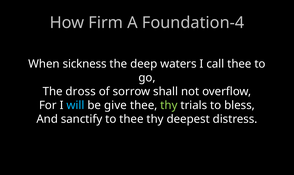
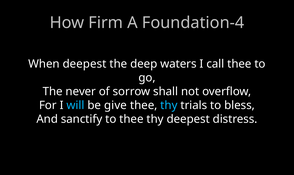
When sickness: sickness -> deepest
dross: dross -> never
thy at (169, 105) colour: light green -> light blue
